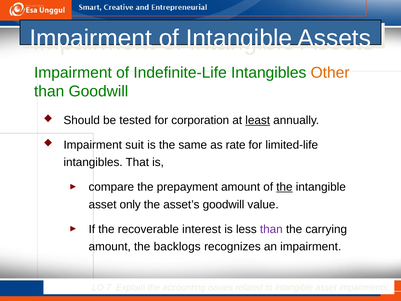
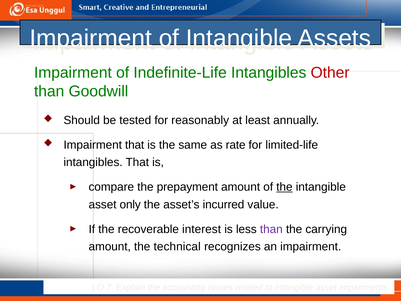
Other colour: orange -> red
corporation: corporation -> reasonably
least underline: present -> none
Impairment suit: suit -> that
asset’s goodwill: goodwill -> incurred
backlogs: backlogs -> technical
